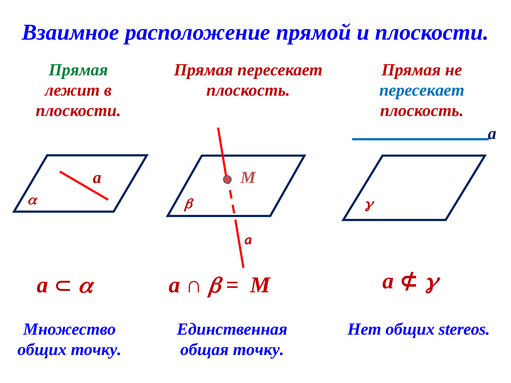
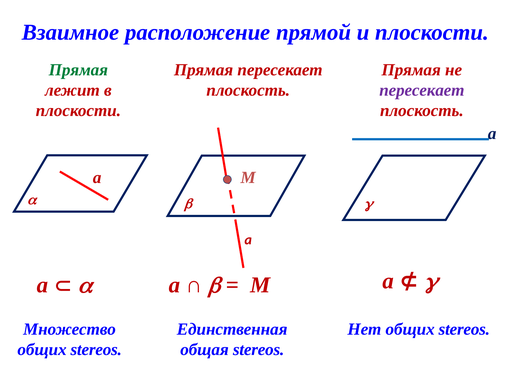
пересекает at (422, 90) colour: blue -> purple
точку at (96, 350): точку -> stereos
общая точку: точку -> stereos
